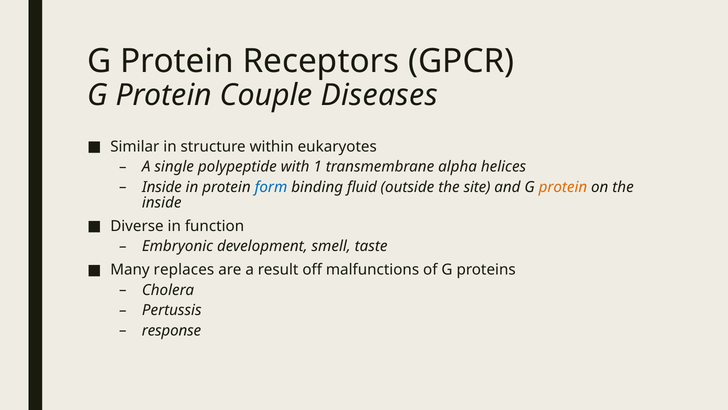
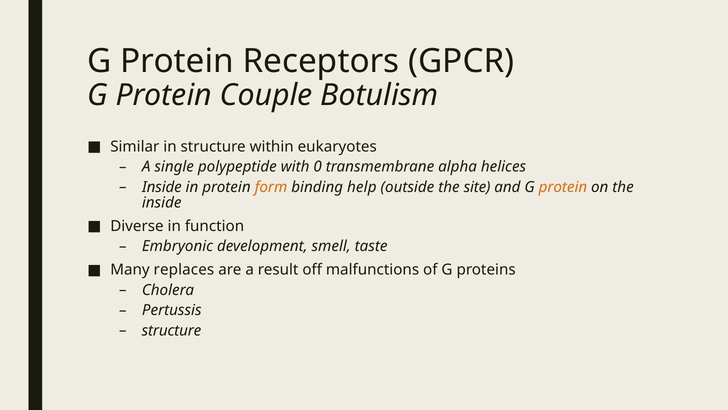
Diseases: Diseases -> Botulism
1: 1 -> 0
form colour: blue -> orange
fluid: fluid -> help
response at (171, 330): response -> structure
